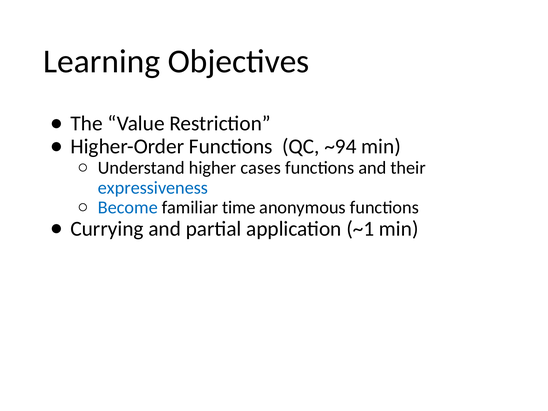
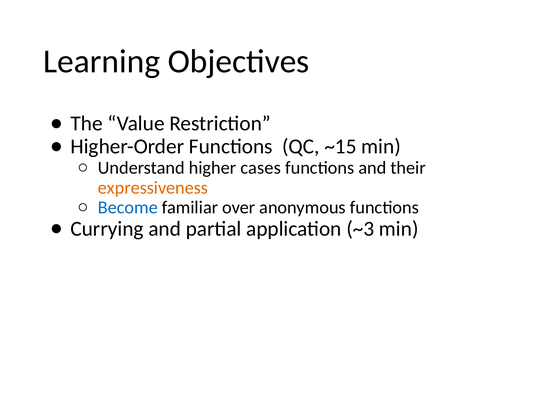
~94: ~94 -> ~15
expressiveness colour: blue -> orange
time: time -> over
~1: ~1 -> ~3
